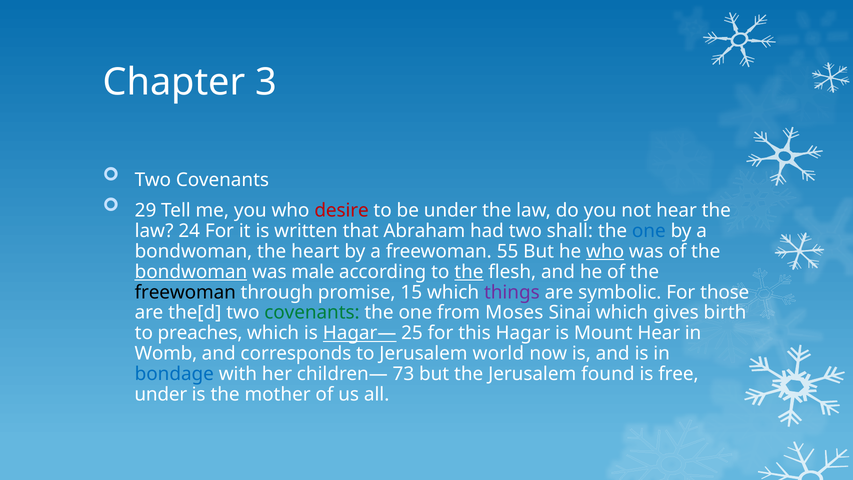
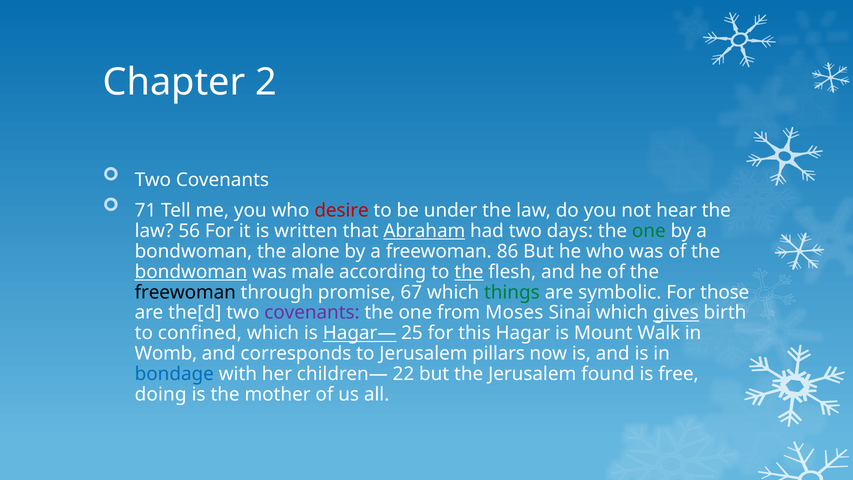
3: 3 -> 2
29: 29 -> 71
24: 24 -> 56
Abraham underline: none -> present
shall: shall -> days
one at (649, 231) colour: blue -> green
heart: heart -> alone
55: 55 -> 86
who at (605, 251) underline: present -> none
15: 15 -> 67
things colour: purple -> green
covenants at (312, 313) colour: green -> purple
gives underline: none -> present
preaches: preaches -> confined
Mount Hear: Hear -> Walk
world: world -> pillars
73: 73 -> 22
under at (161, 394): under -> doing
